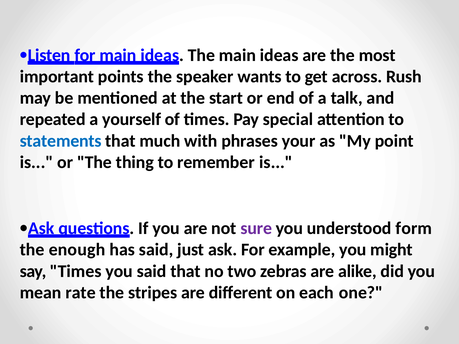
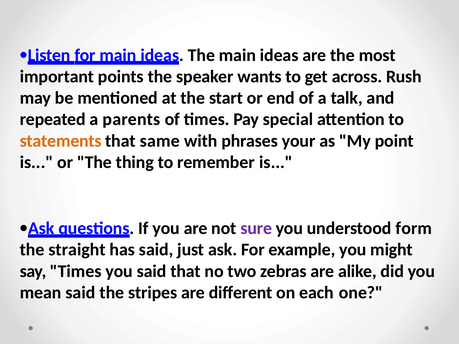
yourself: yourself -> parents
statements colour: blue -> orange
much: much -> same
enough: enough -> straight
mean rate: rate -> said
